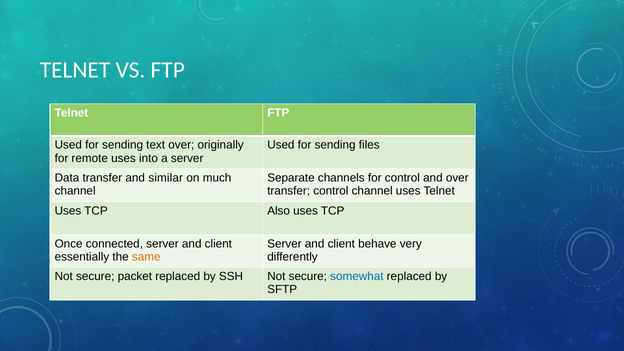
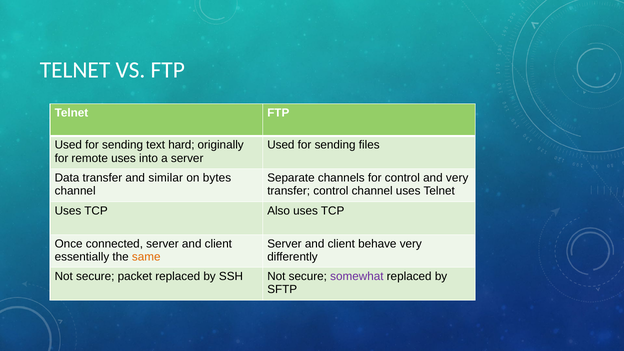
text over: over -> hard
much: much -> bytes
and over: over -> very
somewhat colour: blue -> purple
